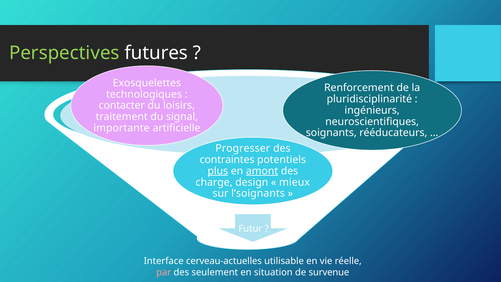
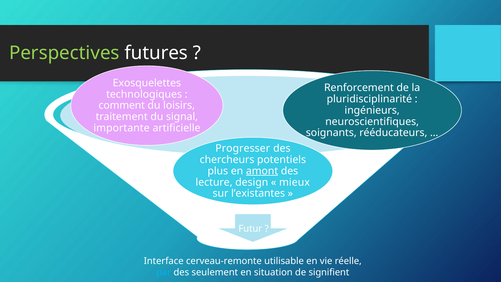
contacter: contacter -> comment
contraintes: contraintes -> chercheurs
plus underline: present -> none
charge: charge -> lecture
l’soignants: l’soignants -> l’existantes
cerveau-actuelles: cerveau-actuelles -> cerveau-remonte
par colour: pink -> light blue
survenue: survenue -> signifient
